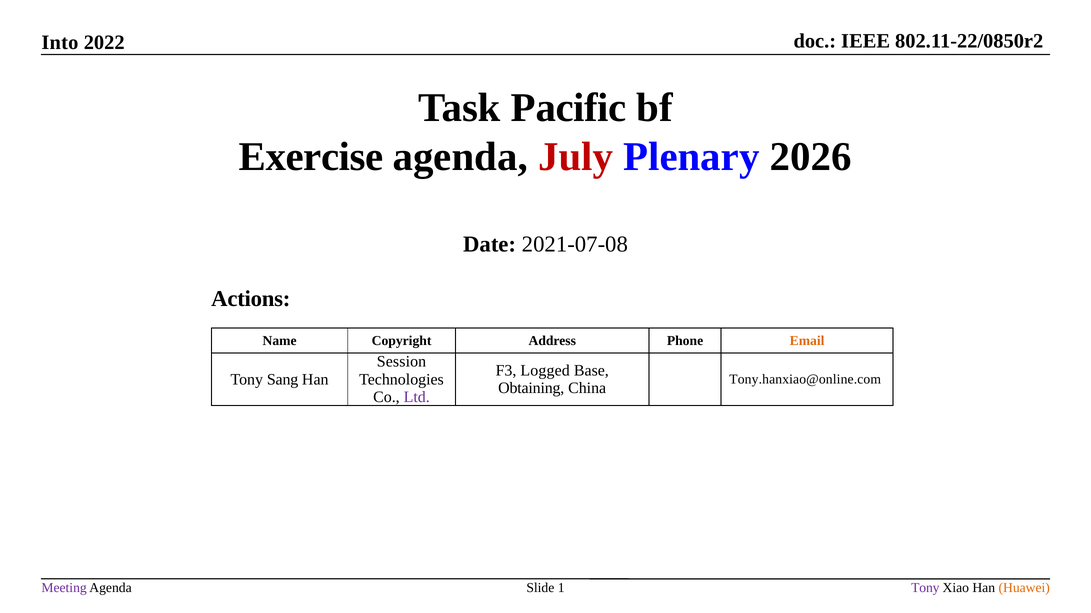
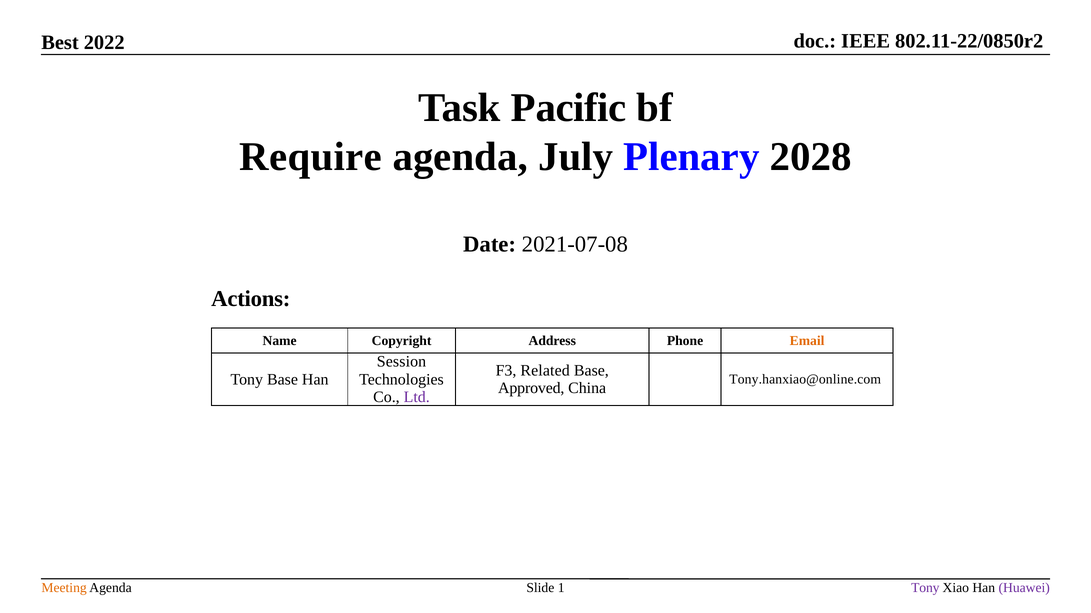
Into: Into -> Best
Exercise: Exercise -> Require
July colour: red -> black
2026: 2026 -> 2028
Logged: Logged -> Related
Tony Sang: Sang -> Base
Obtaining: Obtaining -> Approved
Meeting colour: purple -> orange
Huawei colour: orange -> purple
